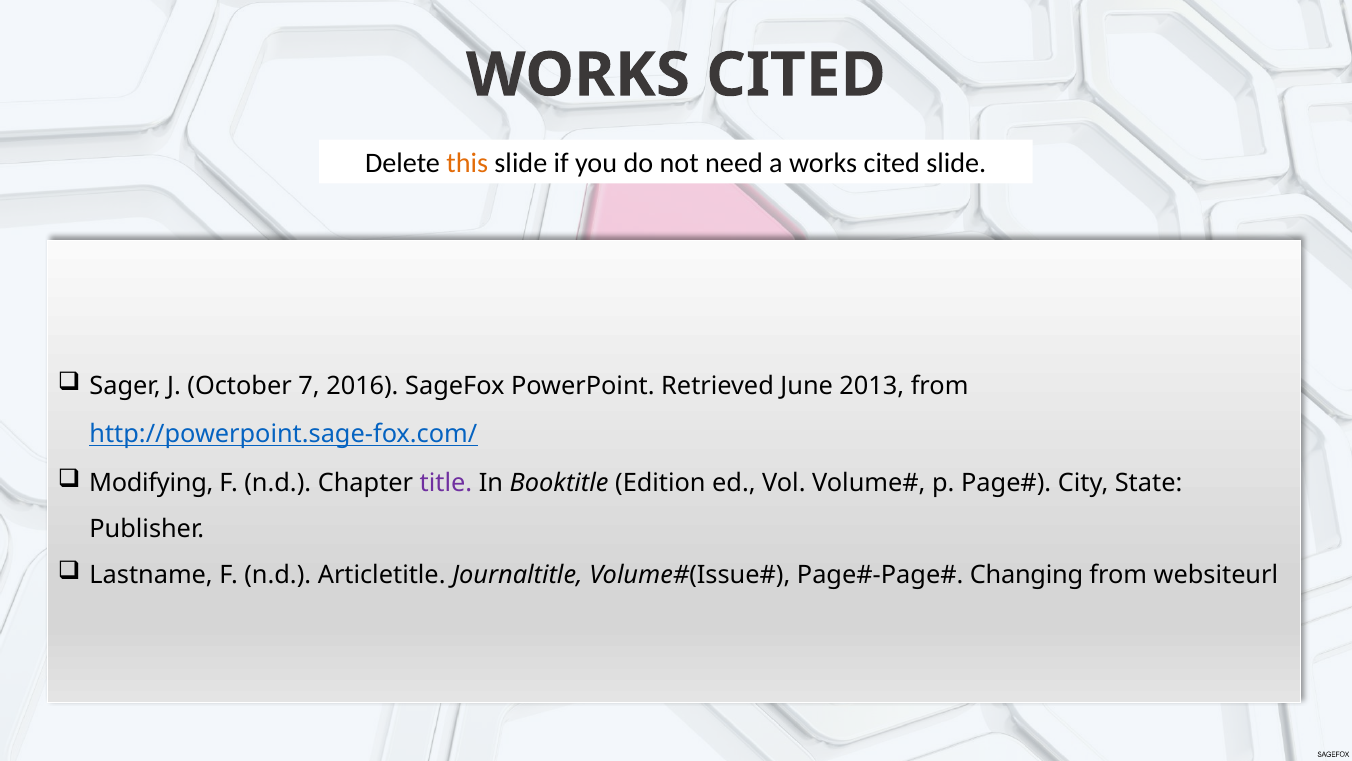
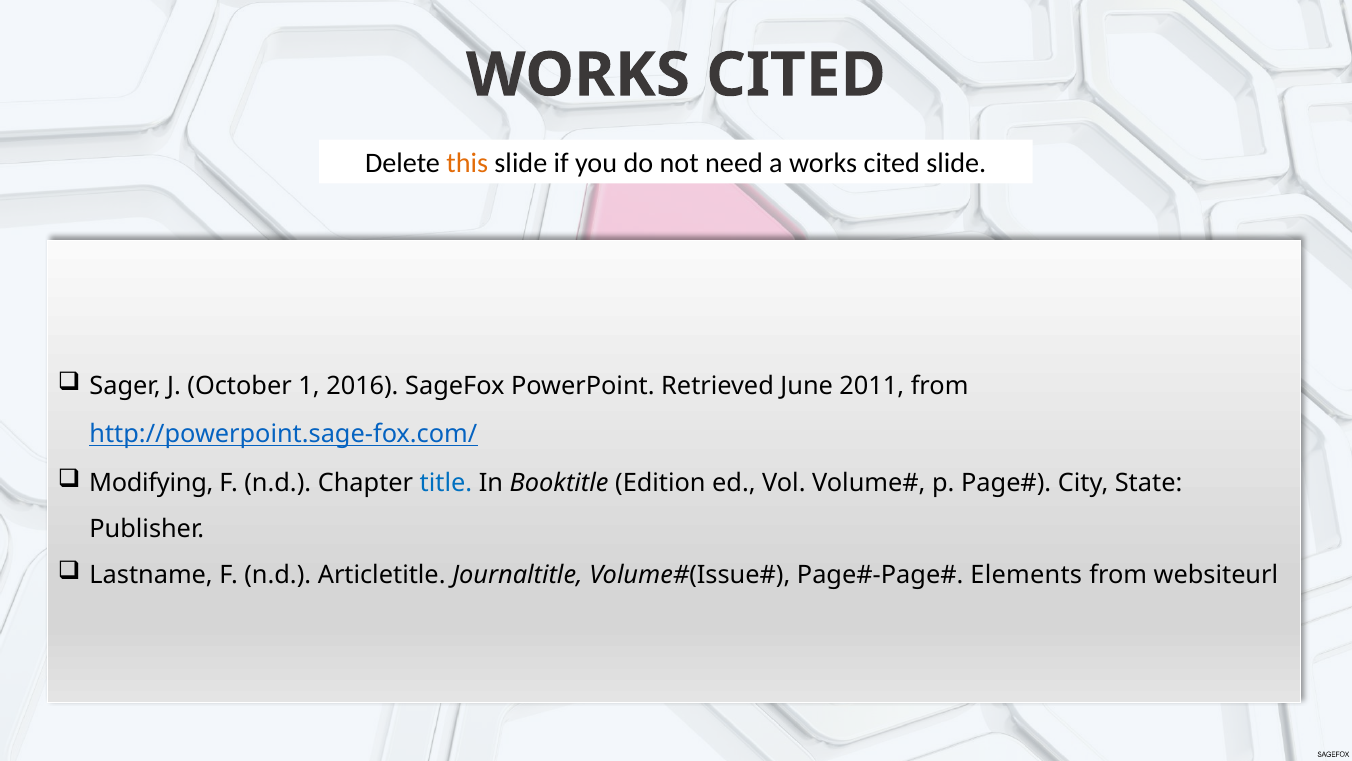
7: 7 -> 1
2013: 2013 -> 2011
title colour: purple -> blue
Changing: Changing -> Elements
